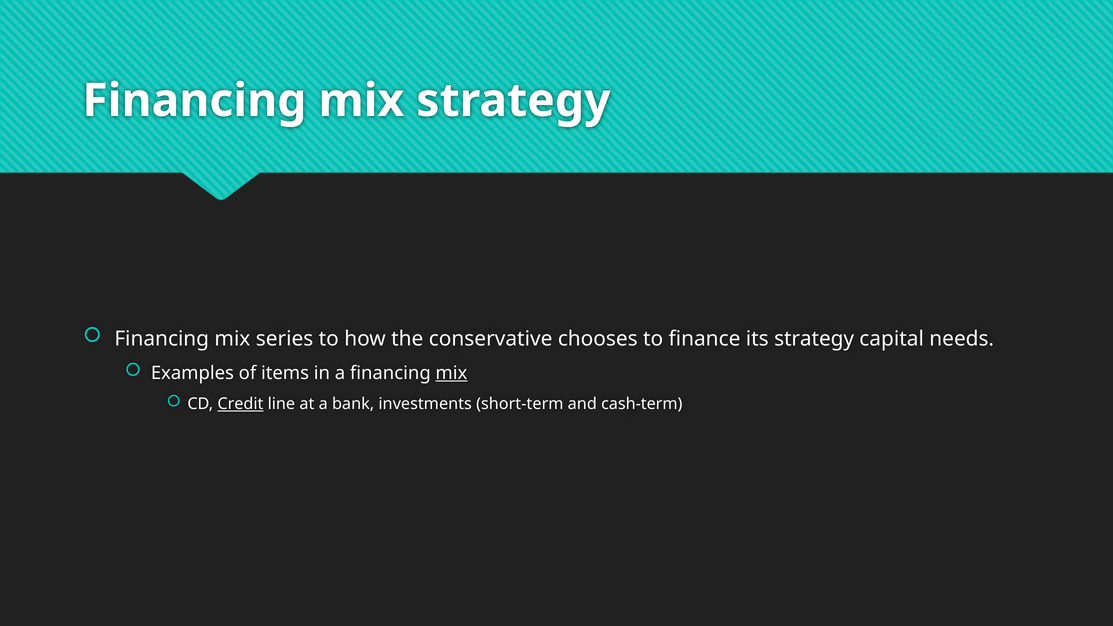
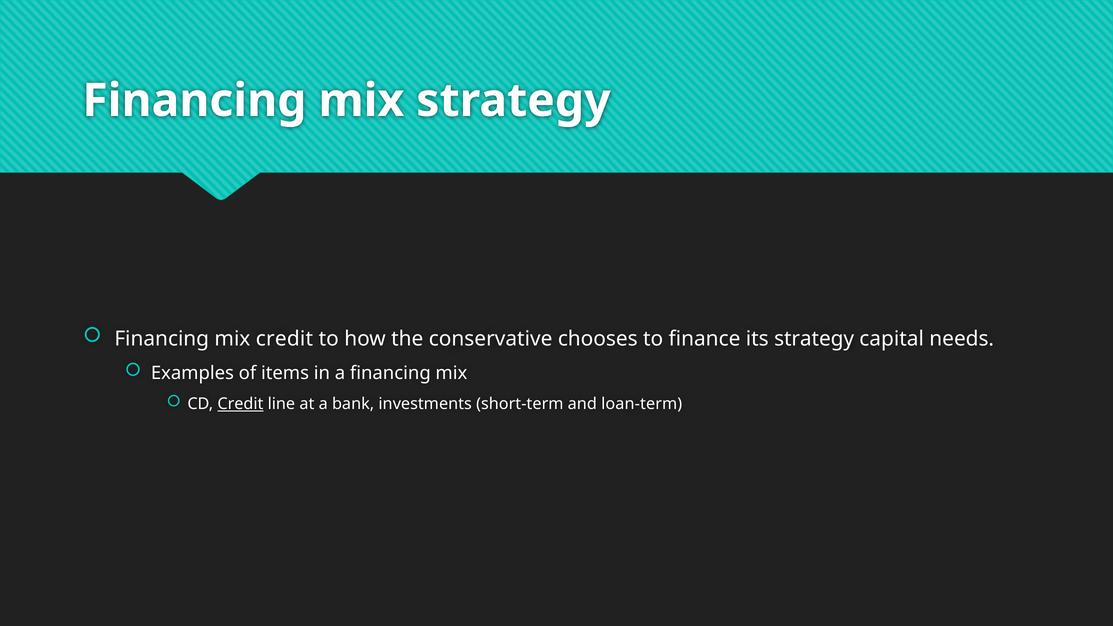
mix series: series -> credit
mix at (451, 373) underline: present -> none
cash-term: cash-term -> loan-term
